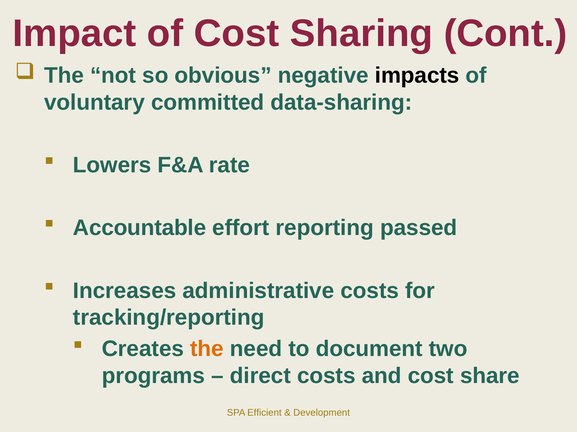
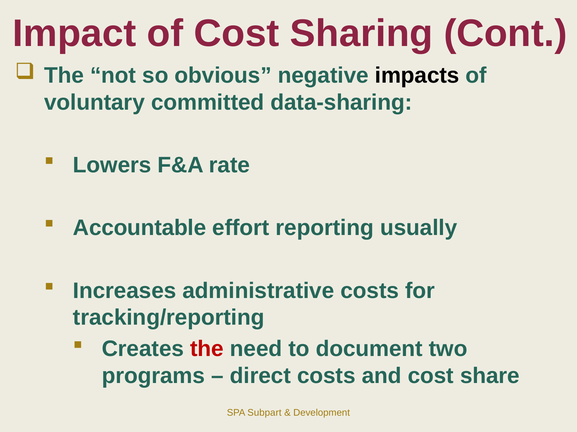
passed: passed -> usually
the at (207, 350) colour: orange -> red
Efficient: Efficient -> Subpart
